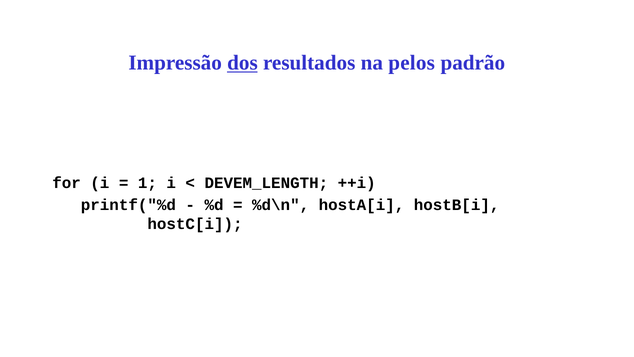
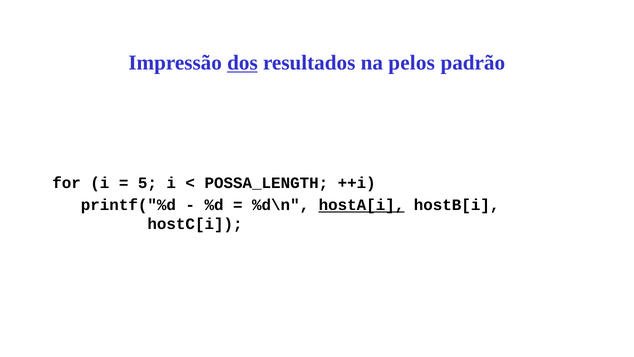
1: 1 -> 5
DEVEM_LENGTH: DEVEM_LENGTH -> POSSA_LENGTH
hostA[i underline: none -> present
